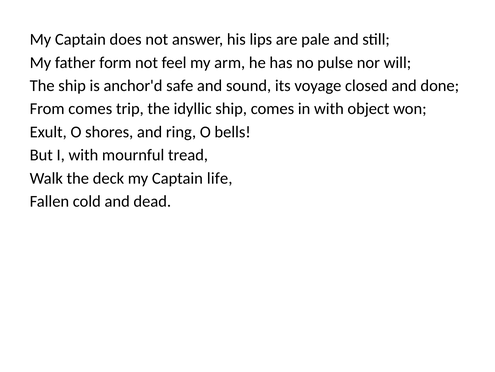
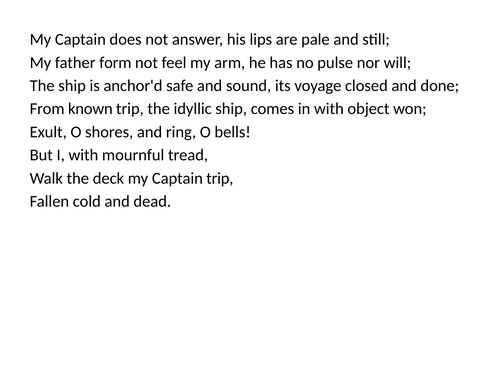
From comes: comes -> known
Captain life: life -> trip
